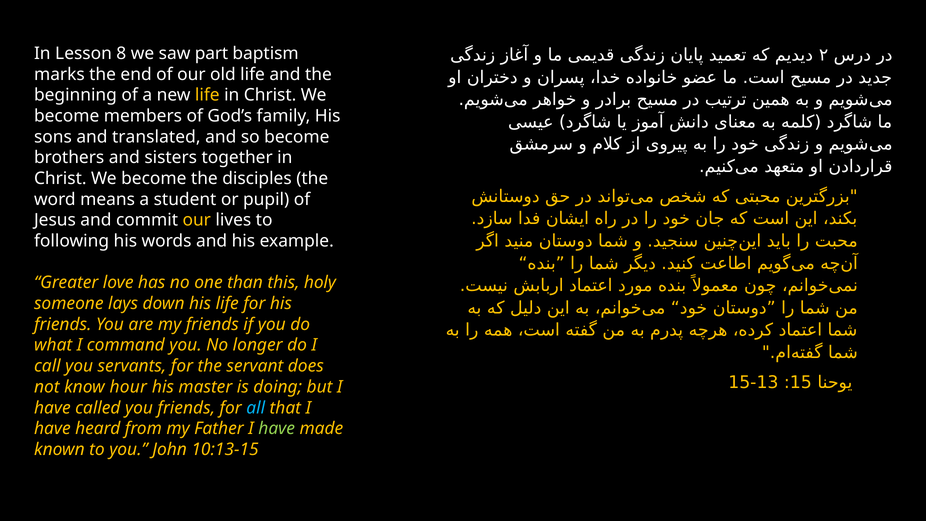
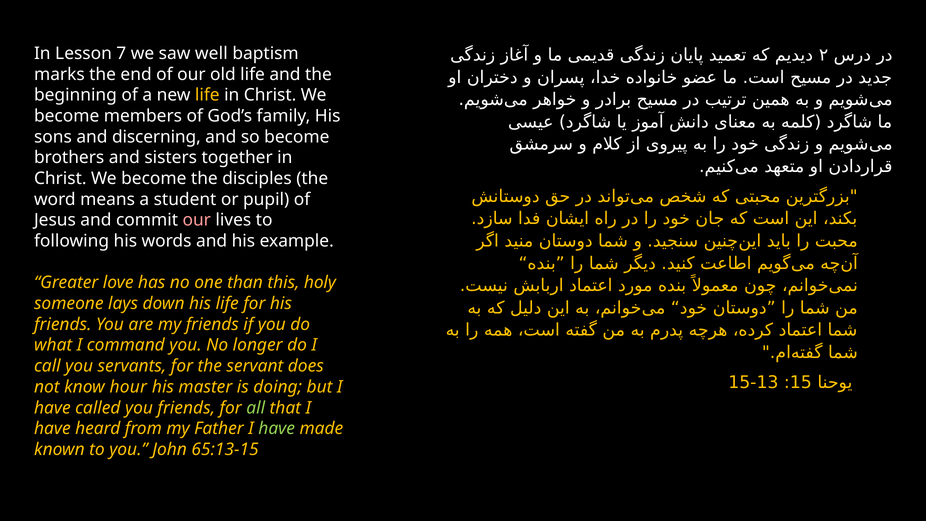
8: 8 -> 7
part: part -> well
translated: translated -> discerning
our at (197, 220) colour: yellow -> pink
all colour: light blue -> light green
10:13-15: 10:13-15 -> 65:13-15
